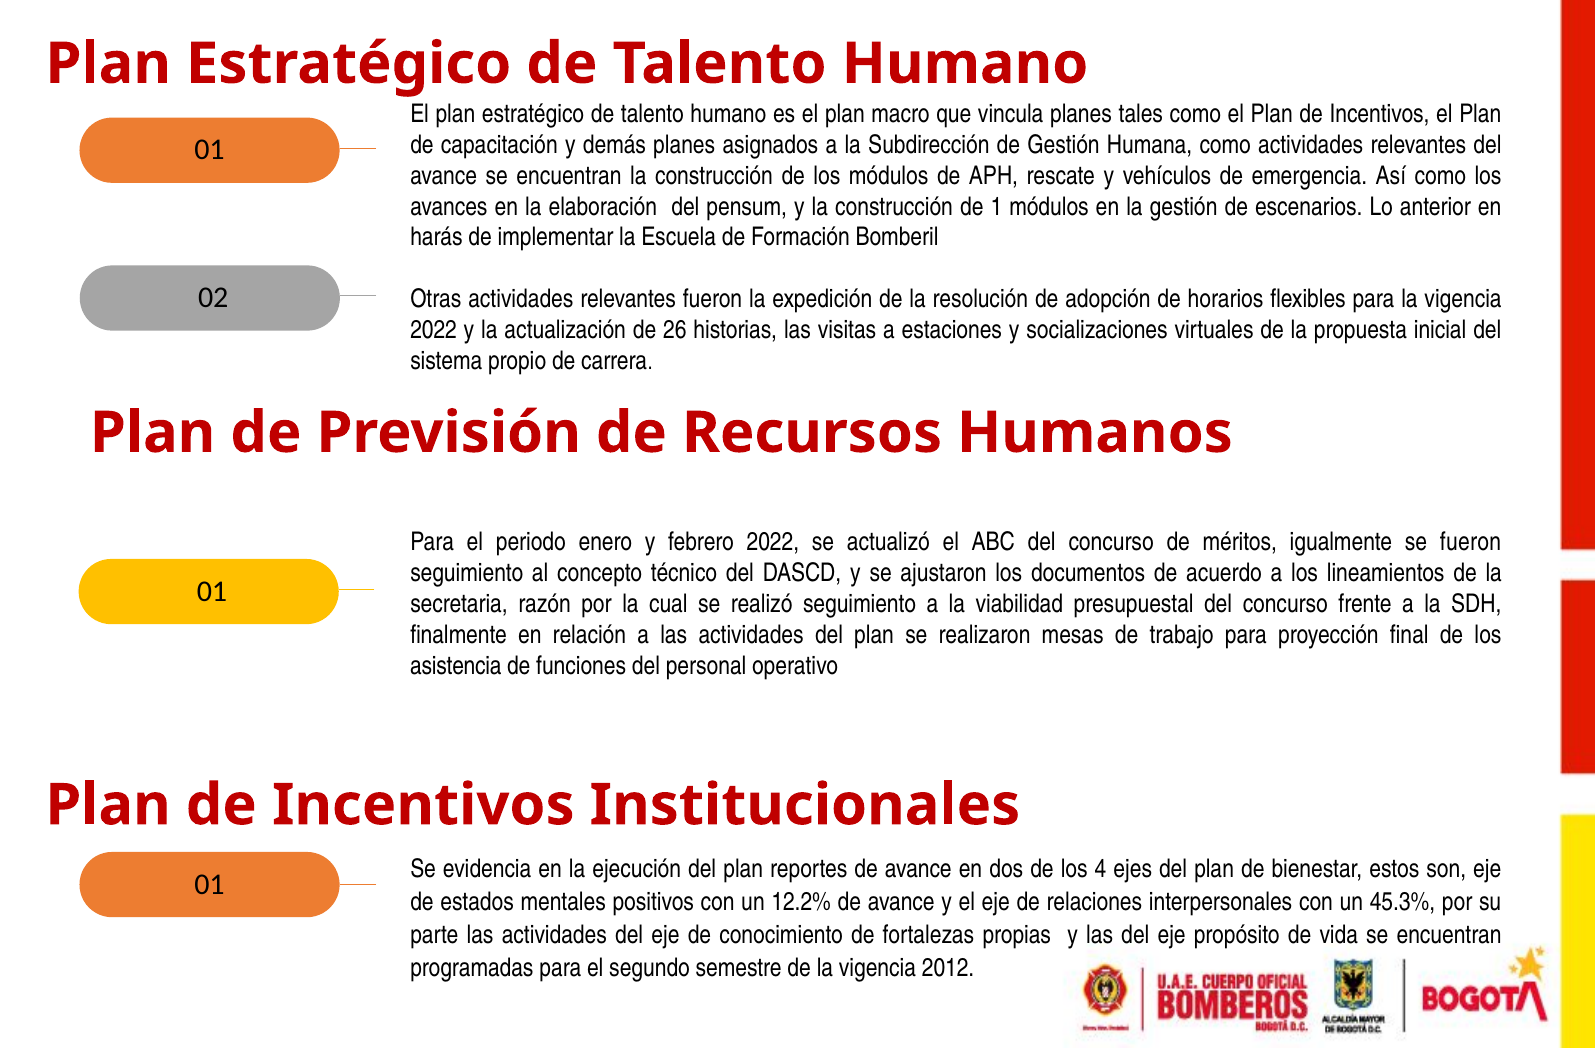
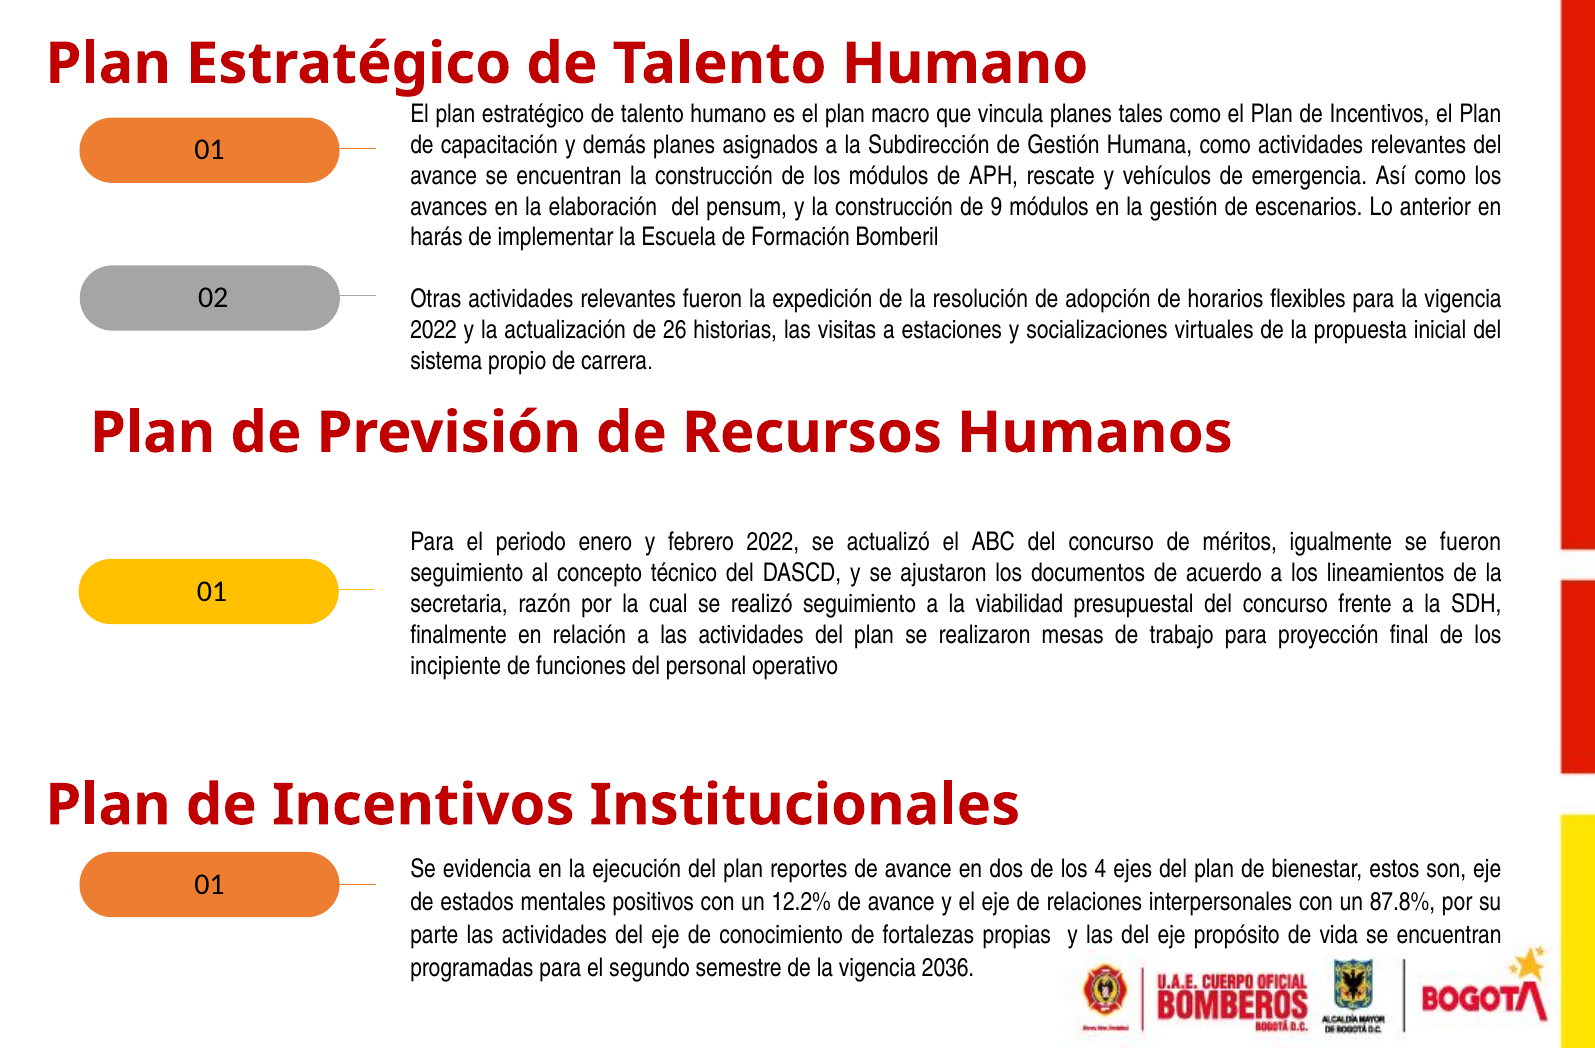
1: 1 -> 9
asistencia: asistencia -> incipiente
45.3%: 45.3% -> 87.8%
2012: 2012 -> 2036
